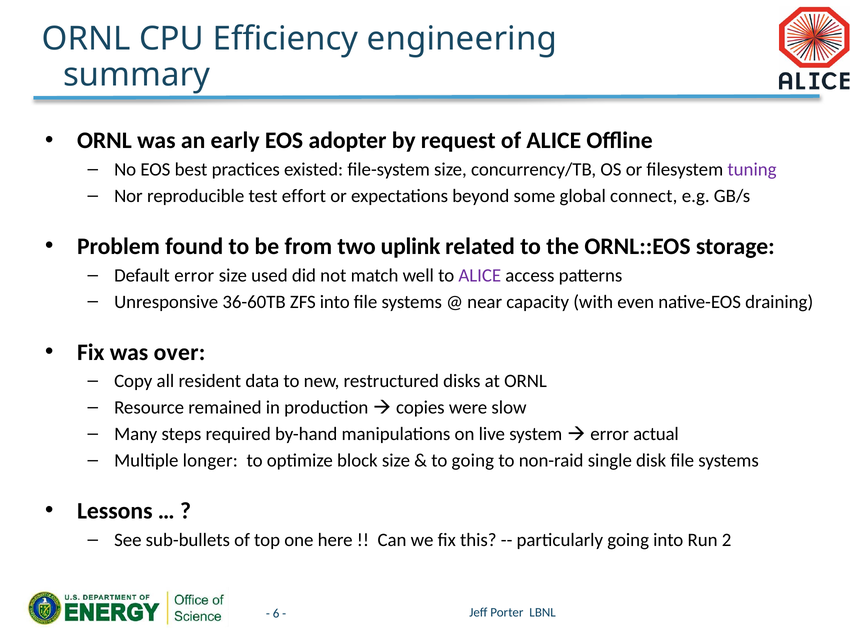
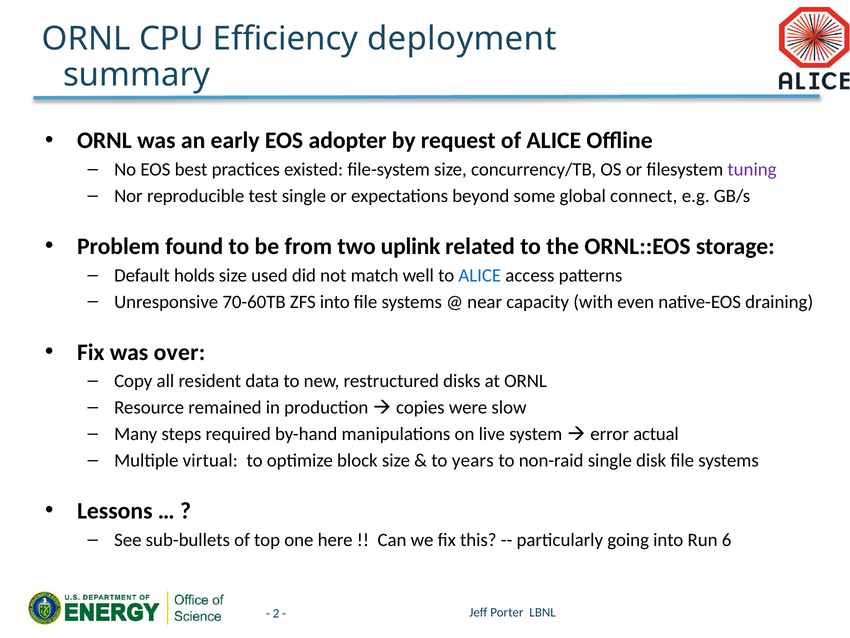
engineering: engineering -> deployment
test effort: effort -> single
Default error: error -> holds
ALICE at (480, 275) colour: purple -> blue
36-60TB: 36-60TB -> 70-60TB
longer: longer -> virtual
to going: going -> years
2: 2 -> 6
6: 6 -> 2
